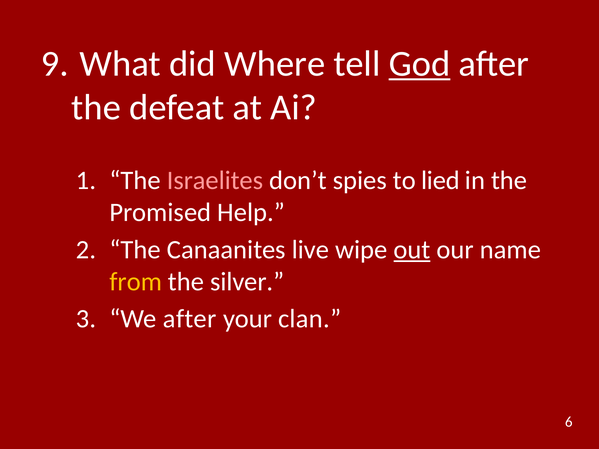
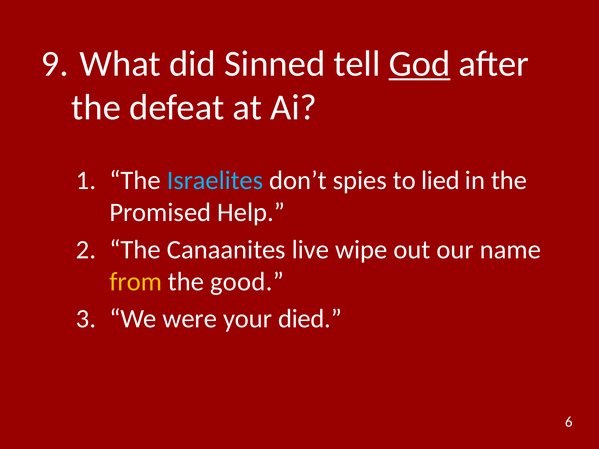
Where: Where -> Sinned
Israelites colour: pink -> light blue
out underline: present -> none
silver: silver -> good
We after: after -> were
clan: clan -> died
